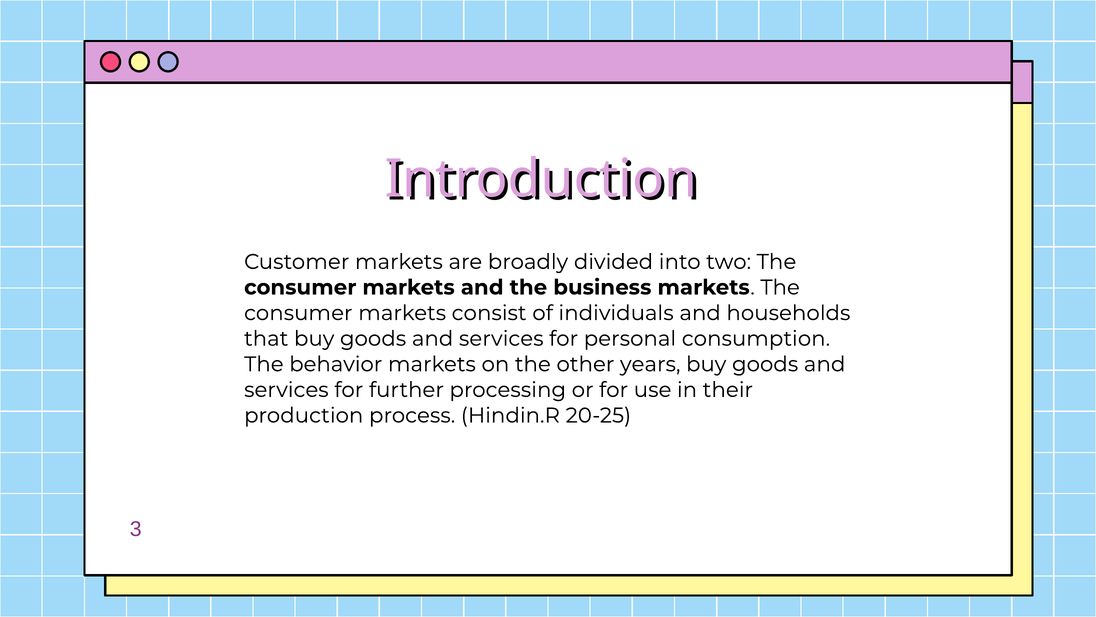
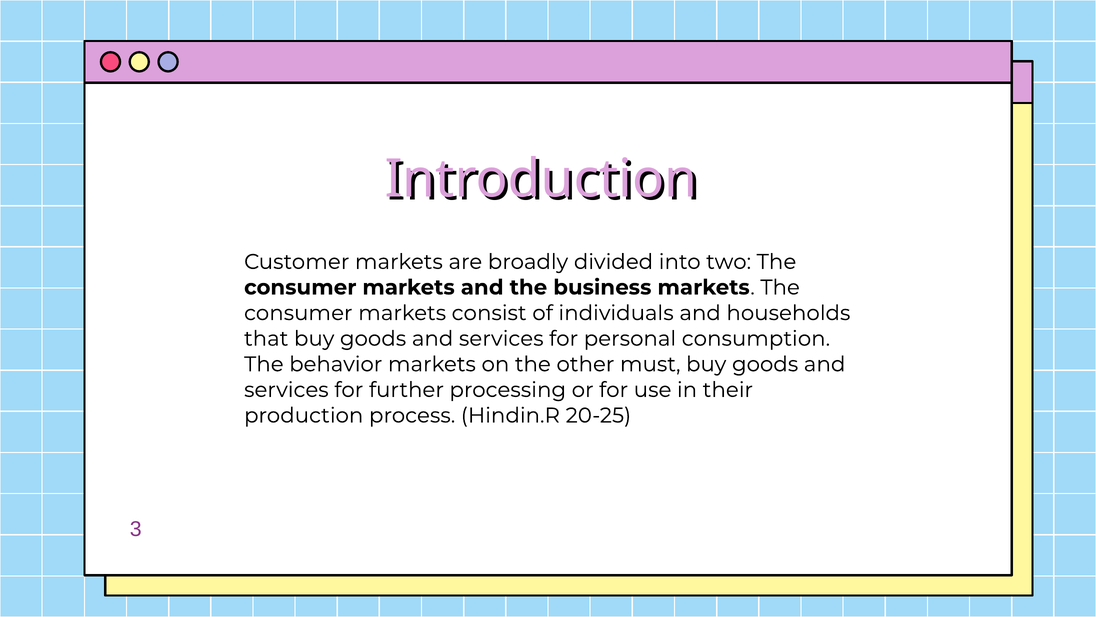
years: years -> must
